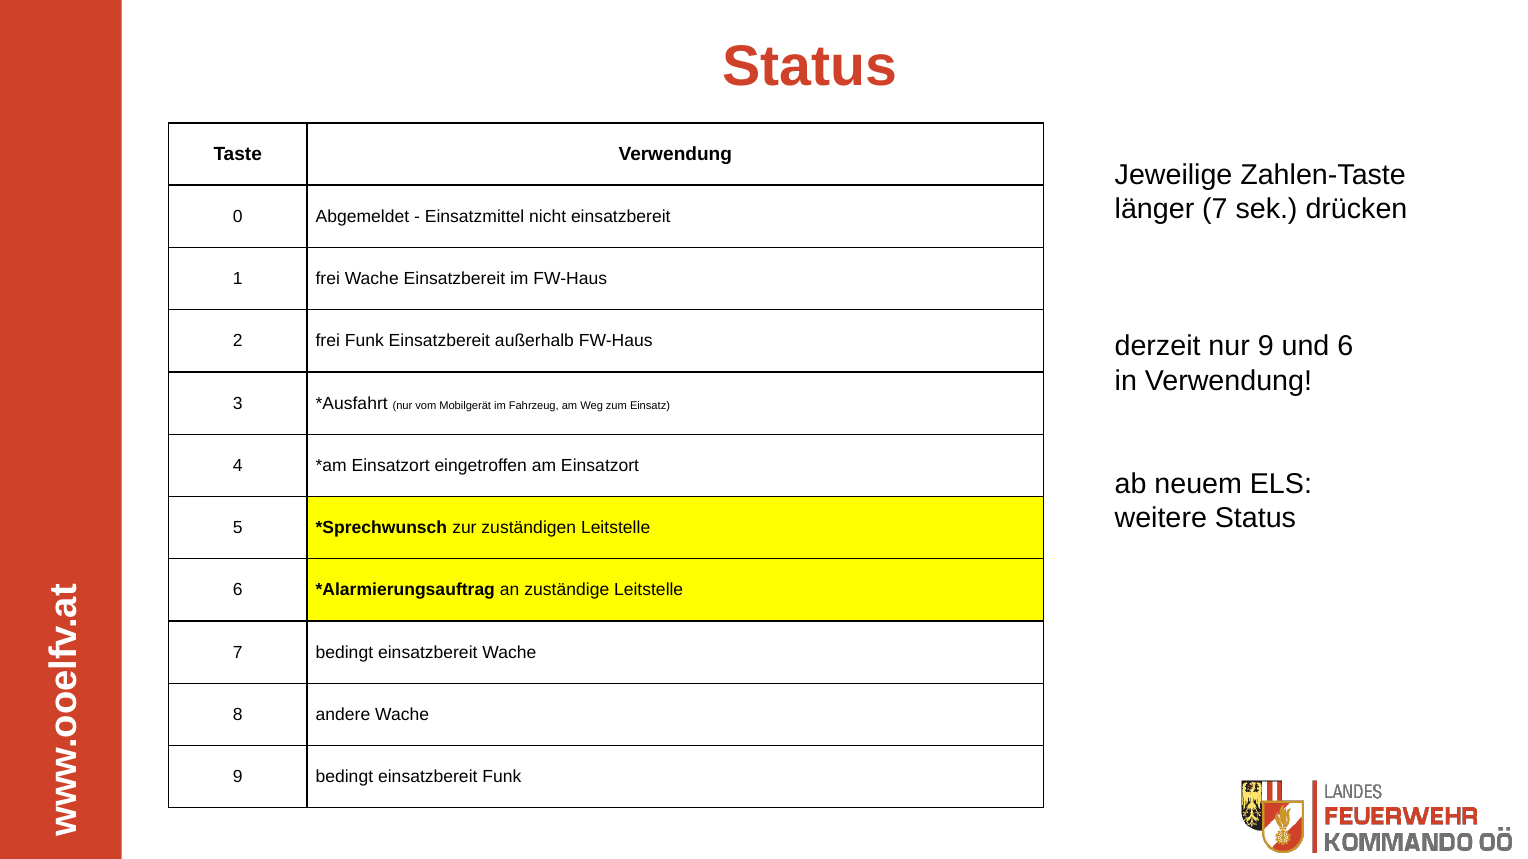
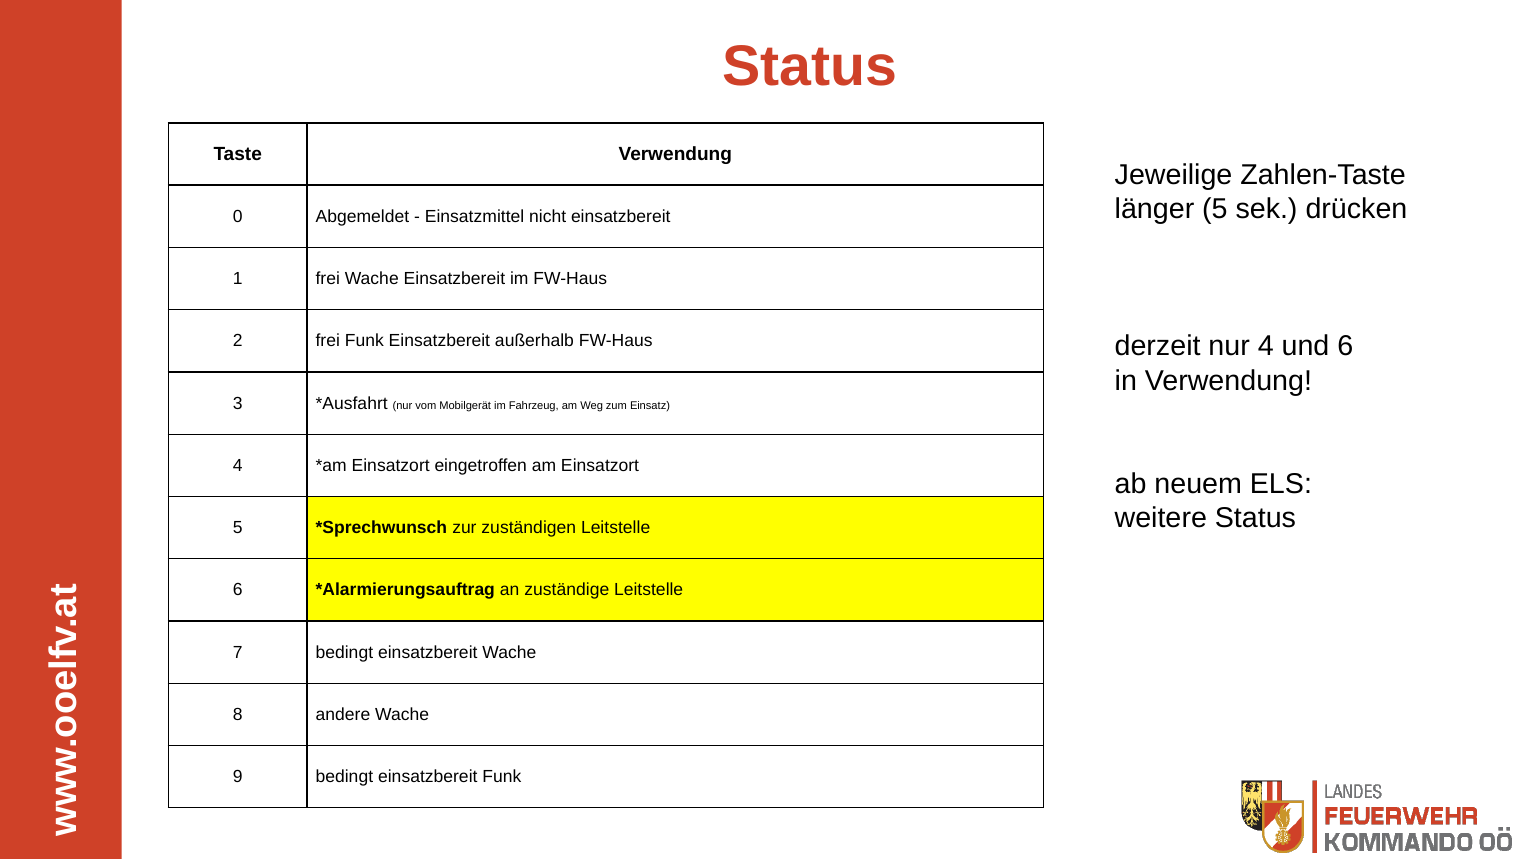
länger 7: 7 -> 5
nur 9: 9 -> 4
